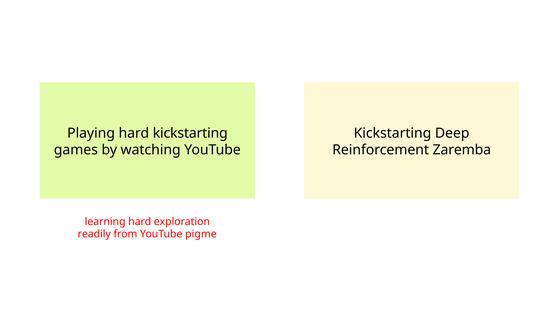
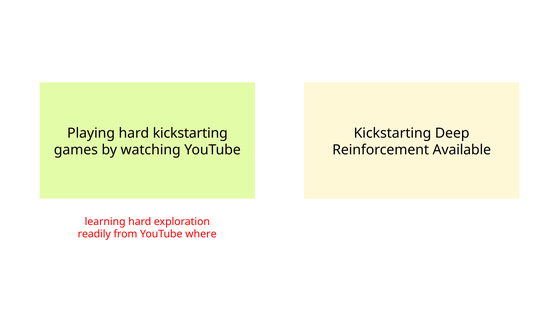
Zaremba: Zaremba -> Available
pigme: pigme -> where
